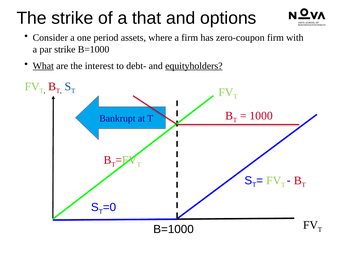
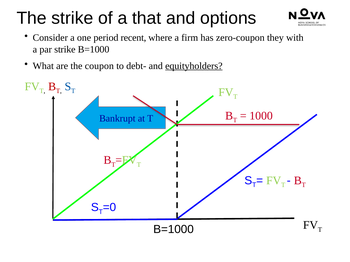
assets: assets -> recent
zero-coupon firm: firm -> they
What underline: present -> none
interest: interest -> coupon
